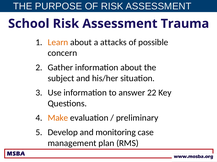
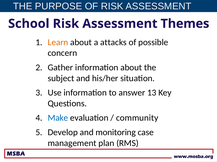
Trauma: Trauma -> Themes
22: 22 -> 13
Make colour: orange -> blue
preliminary: preliminary -> community
